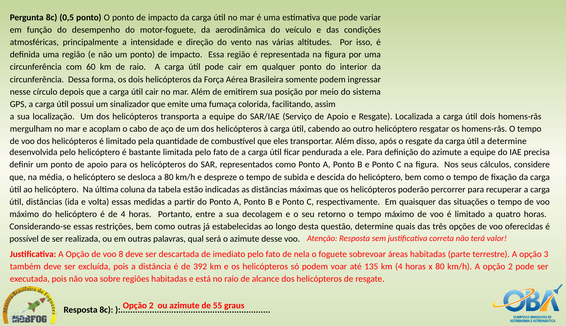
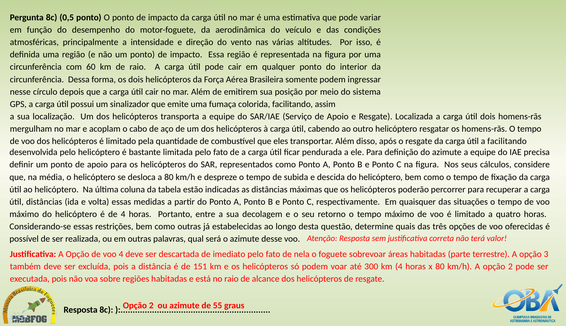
a determine: determine -> facilitando
voo 8: 8 -> 4
392: 392 -> 151
135: 135 -> 300
